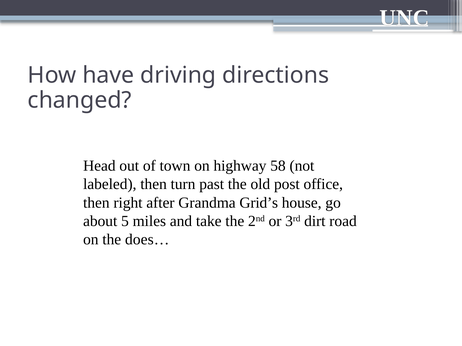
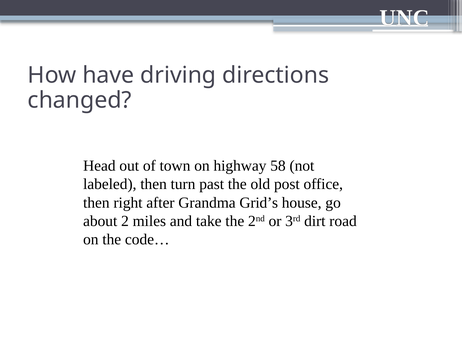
5: 5 -> 2
does…: does… -> code…
